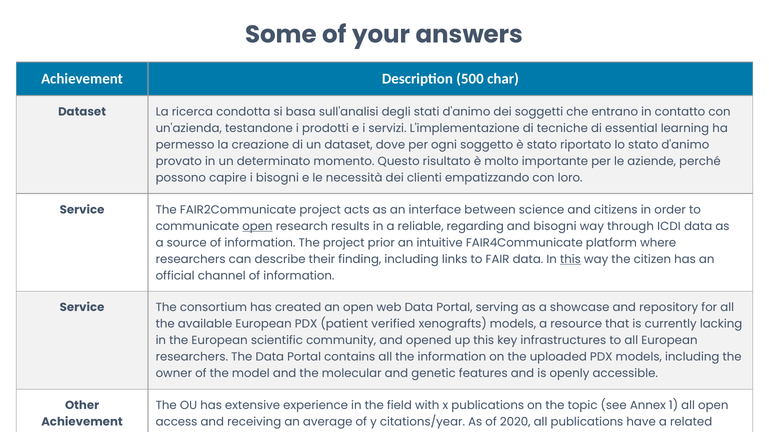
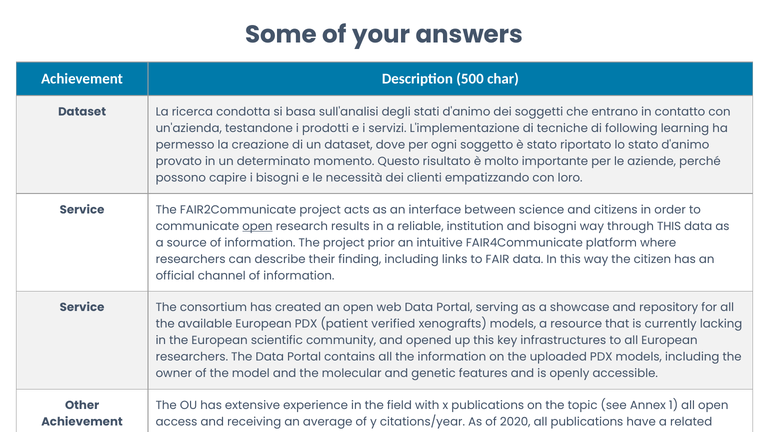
essential: essential -> following
regarding: regarding -> institution
through ICDI: ICDI -> THIS
this at (570, 260) underline: present -> none
